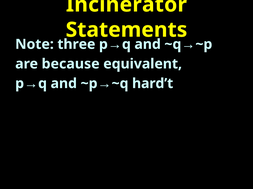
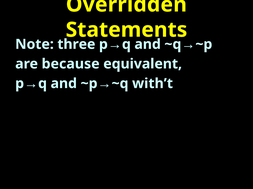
Incinerator: Incinerator -> Overridden
hard’t: hard’t -> with’t
